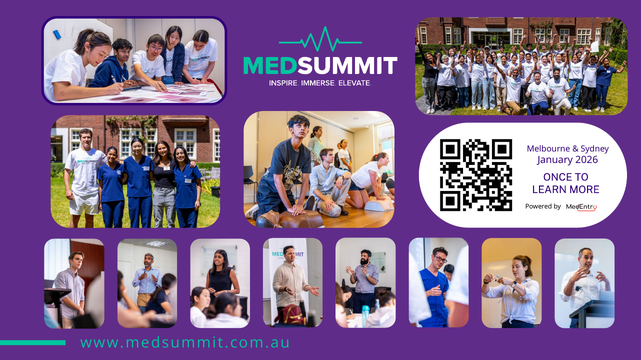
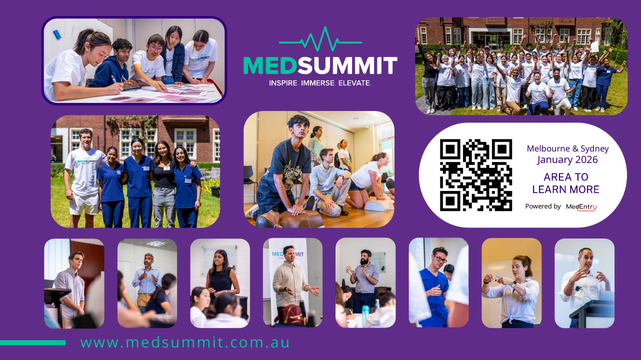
ONCE: ONCE -> AREA
